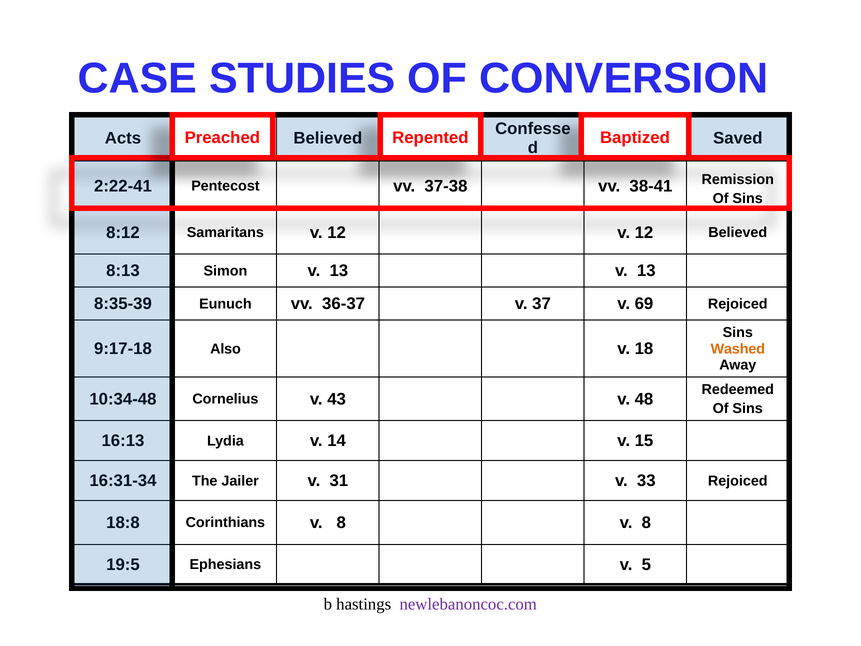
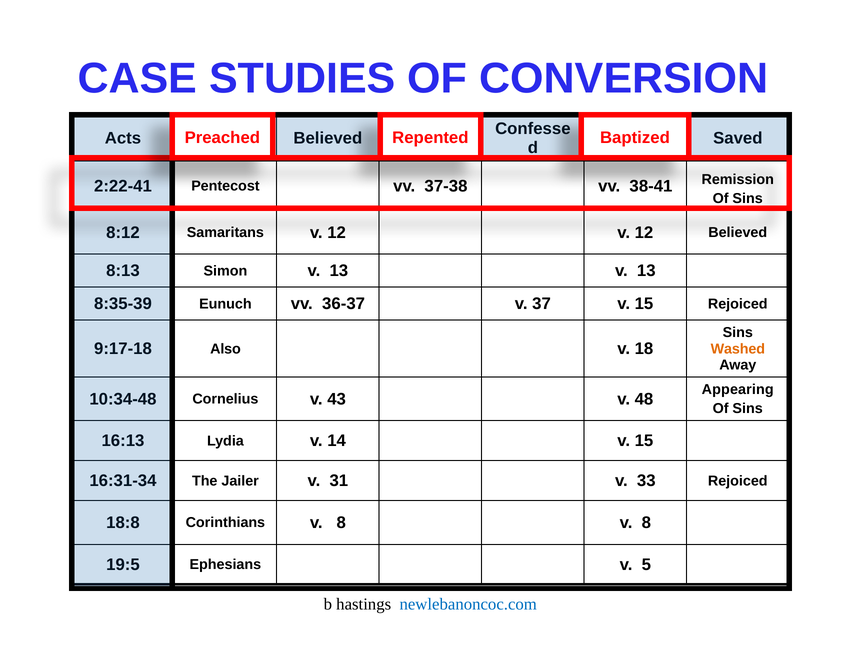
37 v 69: 69 -> 15
Redeemed: Redeemed -> Appearing
newlebanoncoc.com colour: purple -> blue
